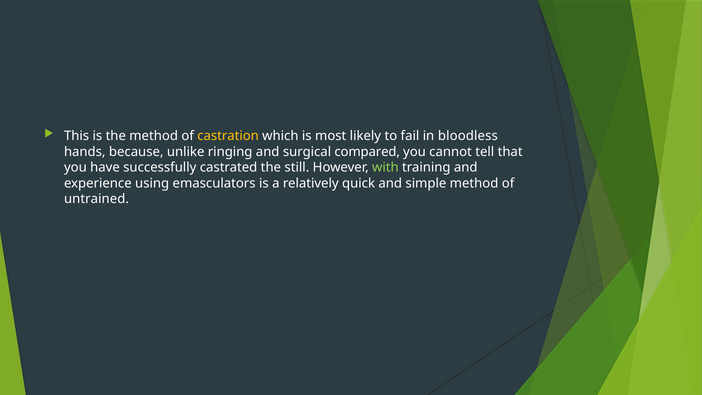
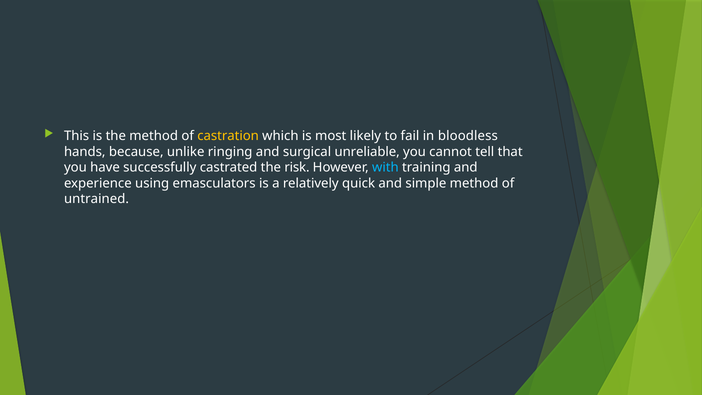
compared: compared -> unreliable
still: still -> risk
with colour: light green -> light blue
